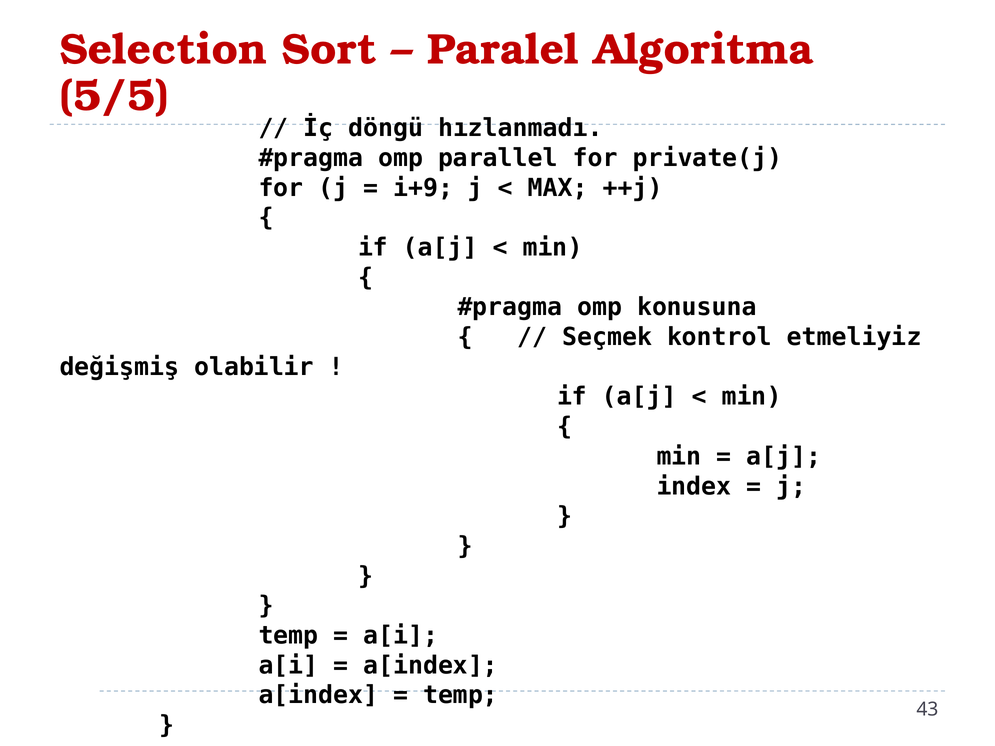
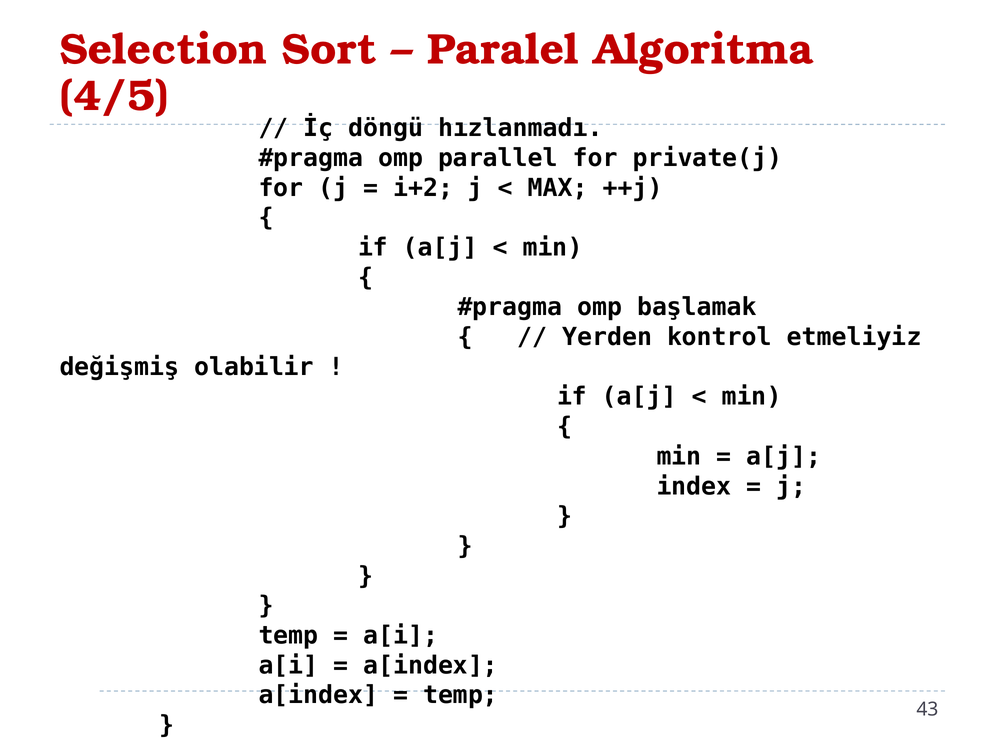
5/5: 5/5 -> 4/5
i+9: i+9 -> i+2
konusuna: konusuna -> başlamak
Seçmek: Seçmek -> Yerden
